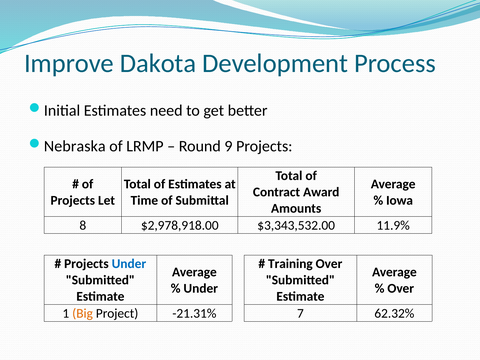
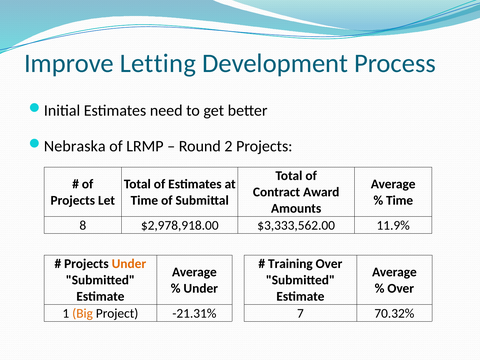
Dakota: Dakota -> Letting
9: 9 -> 2
Iowa at (400, 200): Iowa -> Time
$3,343,532.00: $3,343,532.00 -> $3,333,562.00
Under at (129, 264) colour: blue -> orange
62.32%: 62.32% -> 70.32%
